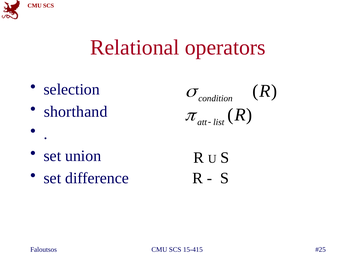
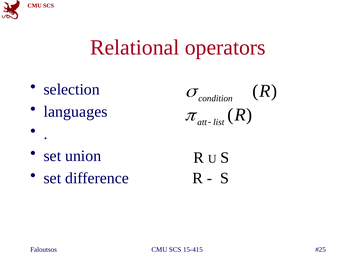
shorthand: shorthand -> languages
